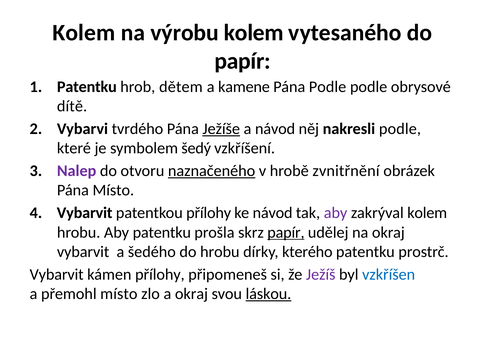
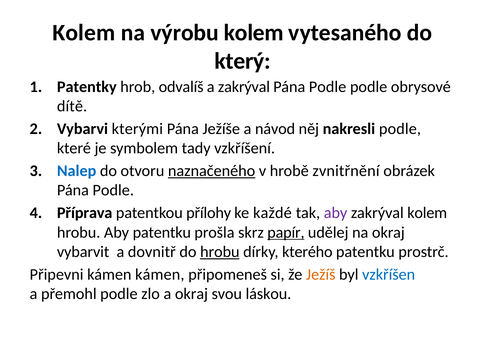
papír at (243, 61): papír -> který
Patentku at (87, 87): Patentku -> Patentky
dětem: dětem -> odvalíš
a kamene: kamene -> zakrýval
tvrdého: tvrdého -> kterými
Ježíše underline: present -> none
šedý: šedý -> tady
Nalep colour: purple -> blue
Místo at (113, 190): Místo -> Podle
Vybarvit at (85, 213): Vybarvit -> Příprava
ke návod: návod -> každé
šedého: šedého -> dovnitř
hrobu at (220, 252) underline: none -> present
Vybarvit at (57, 274): Vybarvit -> Připevni
kámen přílohy: přílohy -> kámen
Ježíš colour: purple -> orange
přemohl místo: místo -> podle
láskou underline: present -> none
